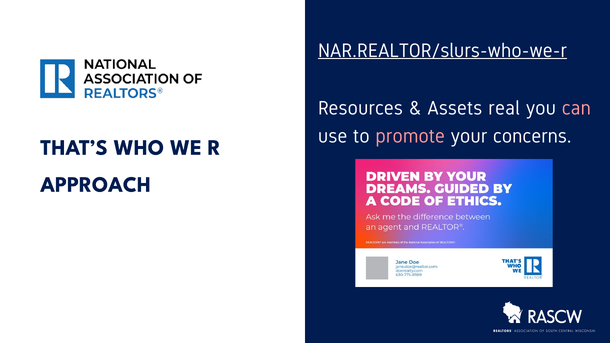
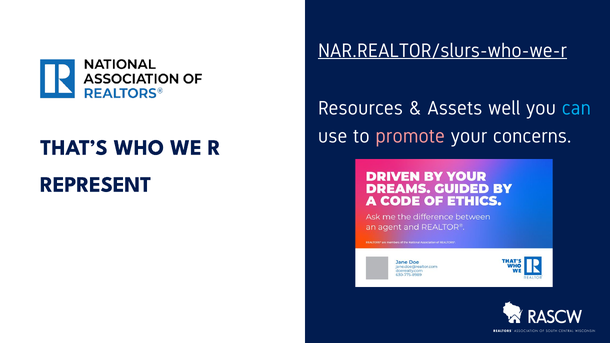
real: real -> well
can colour: pink -> light blue
APPROACH: APPROACH -> REPRESENT
